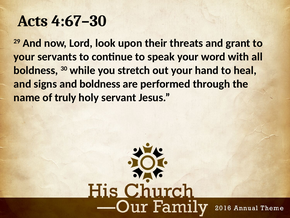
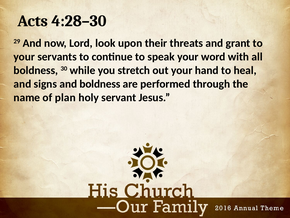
4:67–30: 4:67–30 -> 4:28–30
truly: truly -> plan
